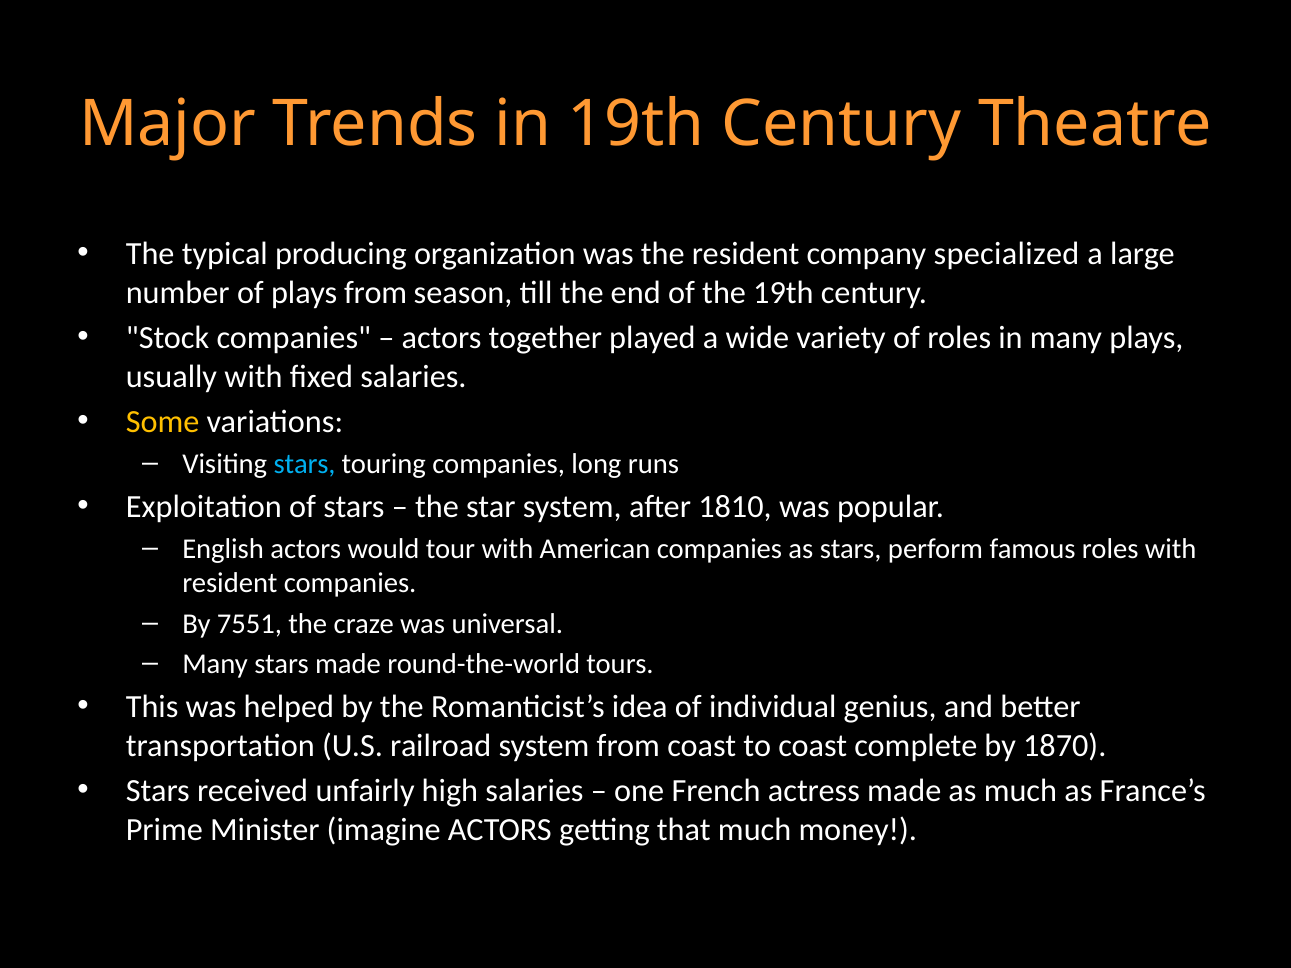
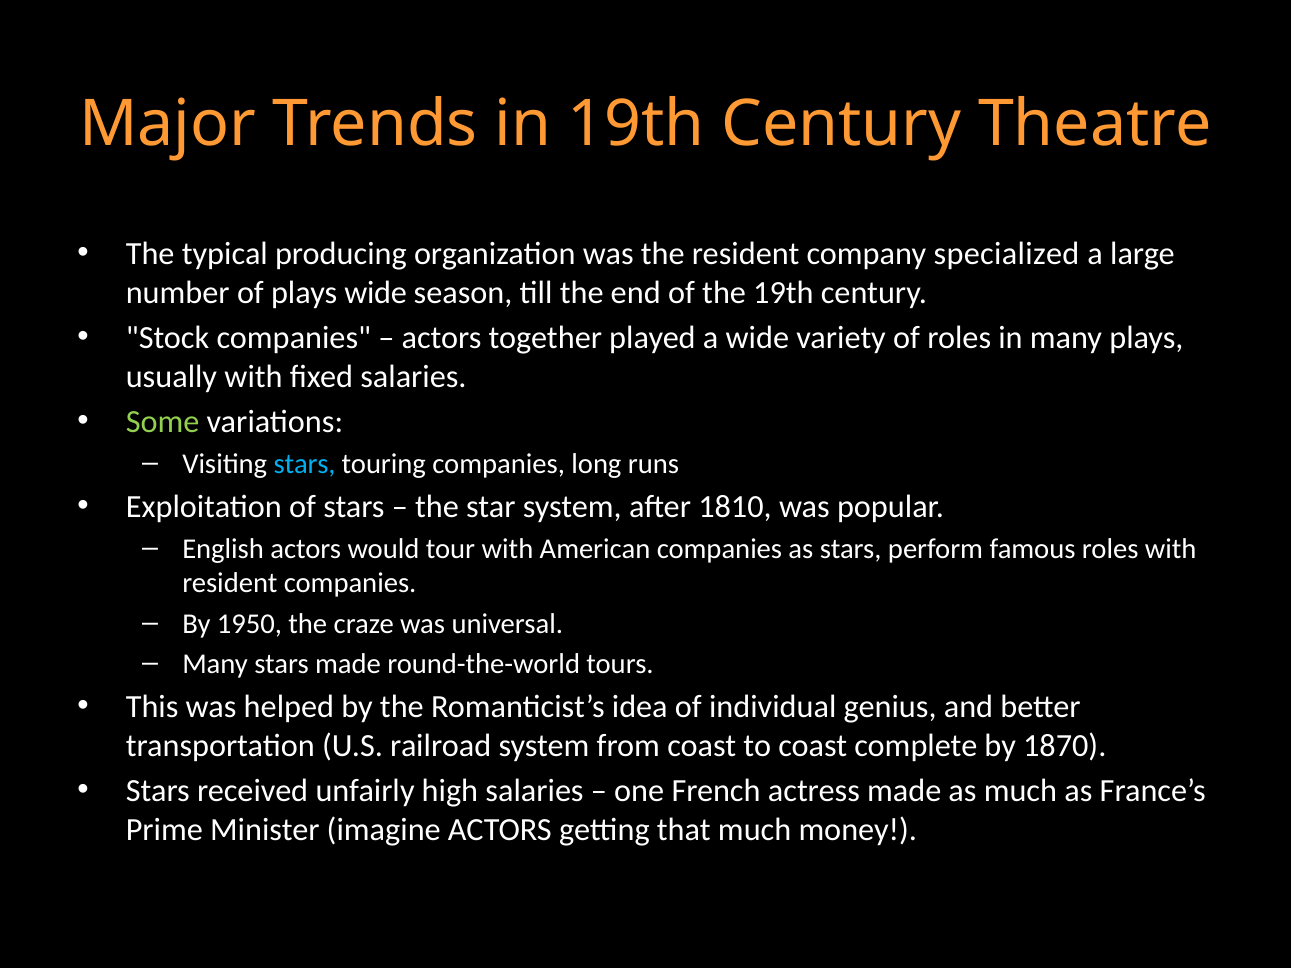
plays from: from -> wide
Some colour: yellow -> light green
7551: 7551 -> 1950
